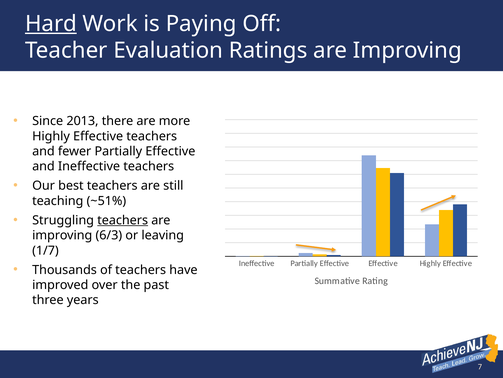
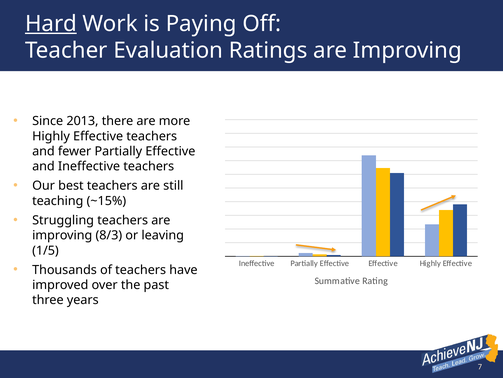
~51%: ~51% -> ~15%
teachers at (123, 220) underline: present -> none
6/3: 6/3 -> 8/3
1/7: 1/7 -> 1/5
